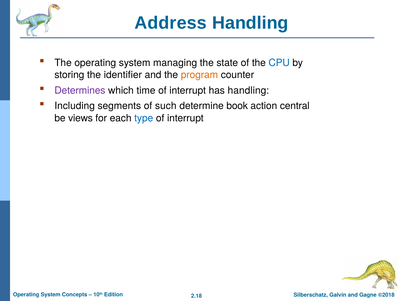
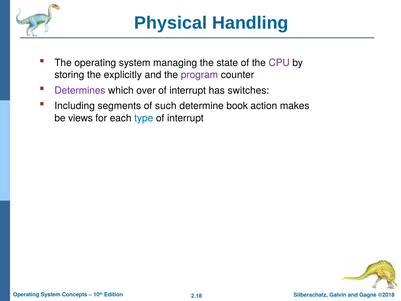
Address: Address -> Physical
CPU colour: blue -> purple
identifier: identifier -> explicitly
program colour: orange -> purple
time: time -> over
has handling: handling -> switches
central: central -> makes
